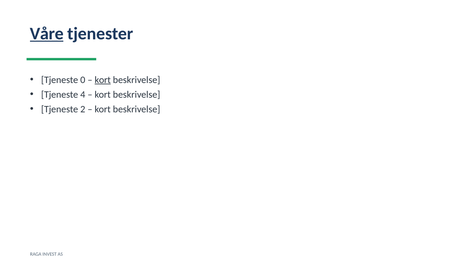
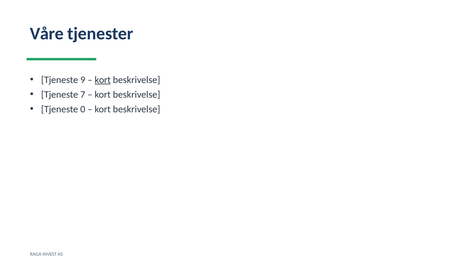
Våre underline: present -> none
0: 0 -> 9
4: 4 -> 7
2: 2 -> 0
